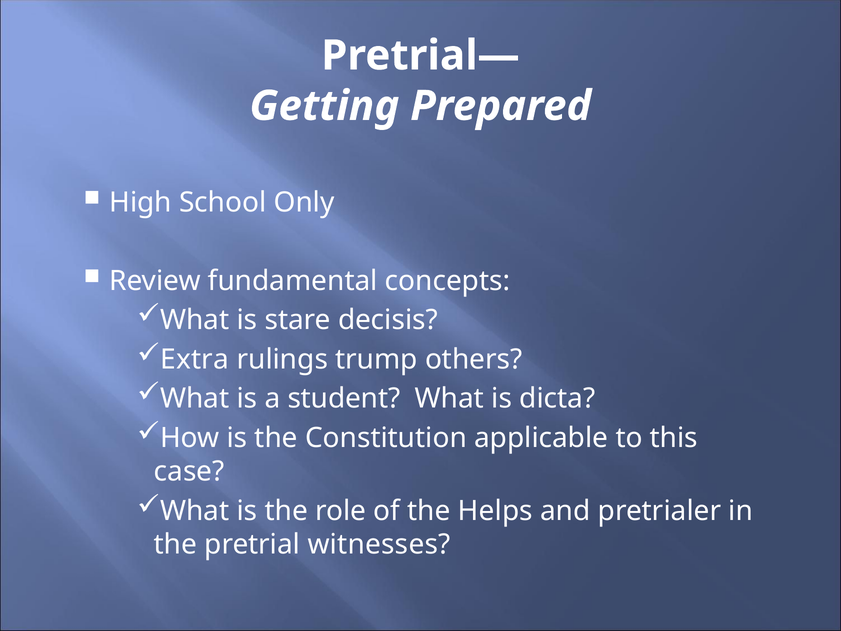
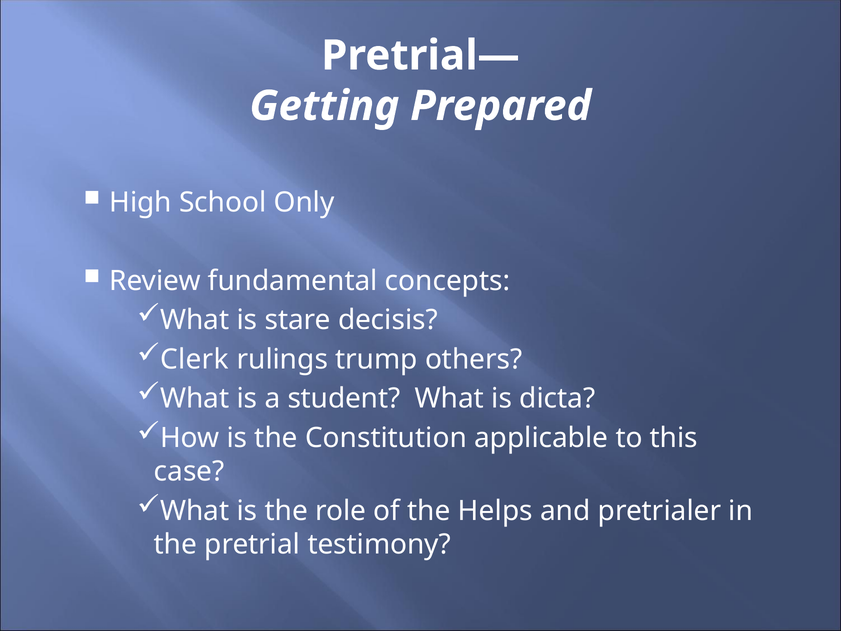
Extra: Extra -> Clerk
witnesses: witnesses -> testimony
